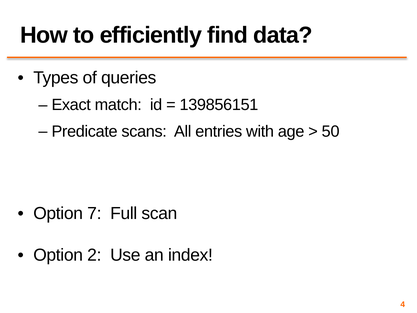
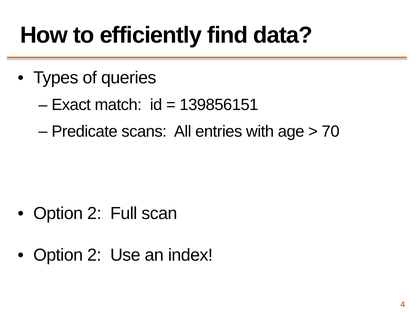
50: 50 -> 70
7 at (94, 213): 7 -> 2
